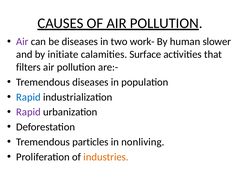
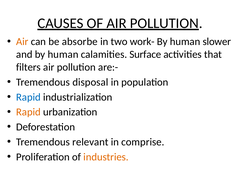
Air at (22, 42) colour: purple -> orange
be diseases: diseases -> absorbe
and by initiate: initiate -> human
Tremendous diseases: diseases -> disposal
Rapid at (28, 112) colour: purple -> orange
particles: particles -> relevant
nonliving: nonliving -> comprise
